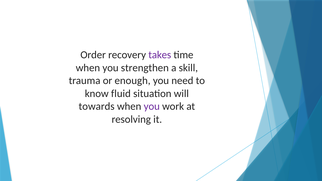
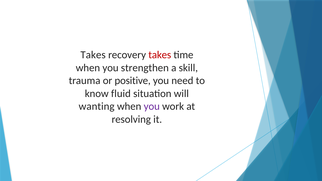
Order at (93, 55): Order -> Takes
takes at (160, 55) colour: purple -> red
enough: enough -> positive
towards: towards -> wanting
